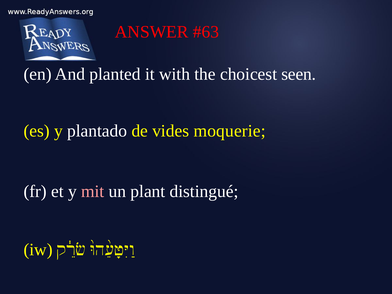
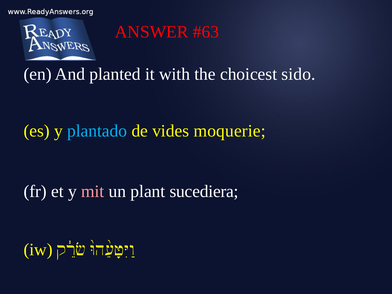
seen: seen -> sido
plantado colour: white -> light blue
distingué: distingué -> sucediera
